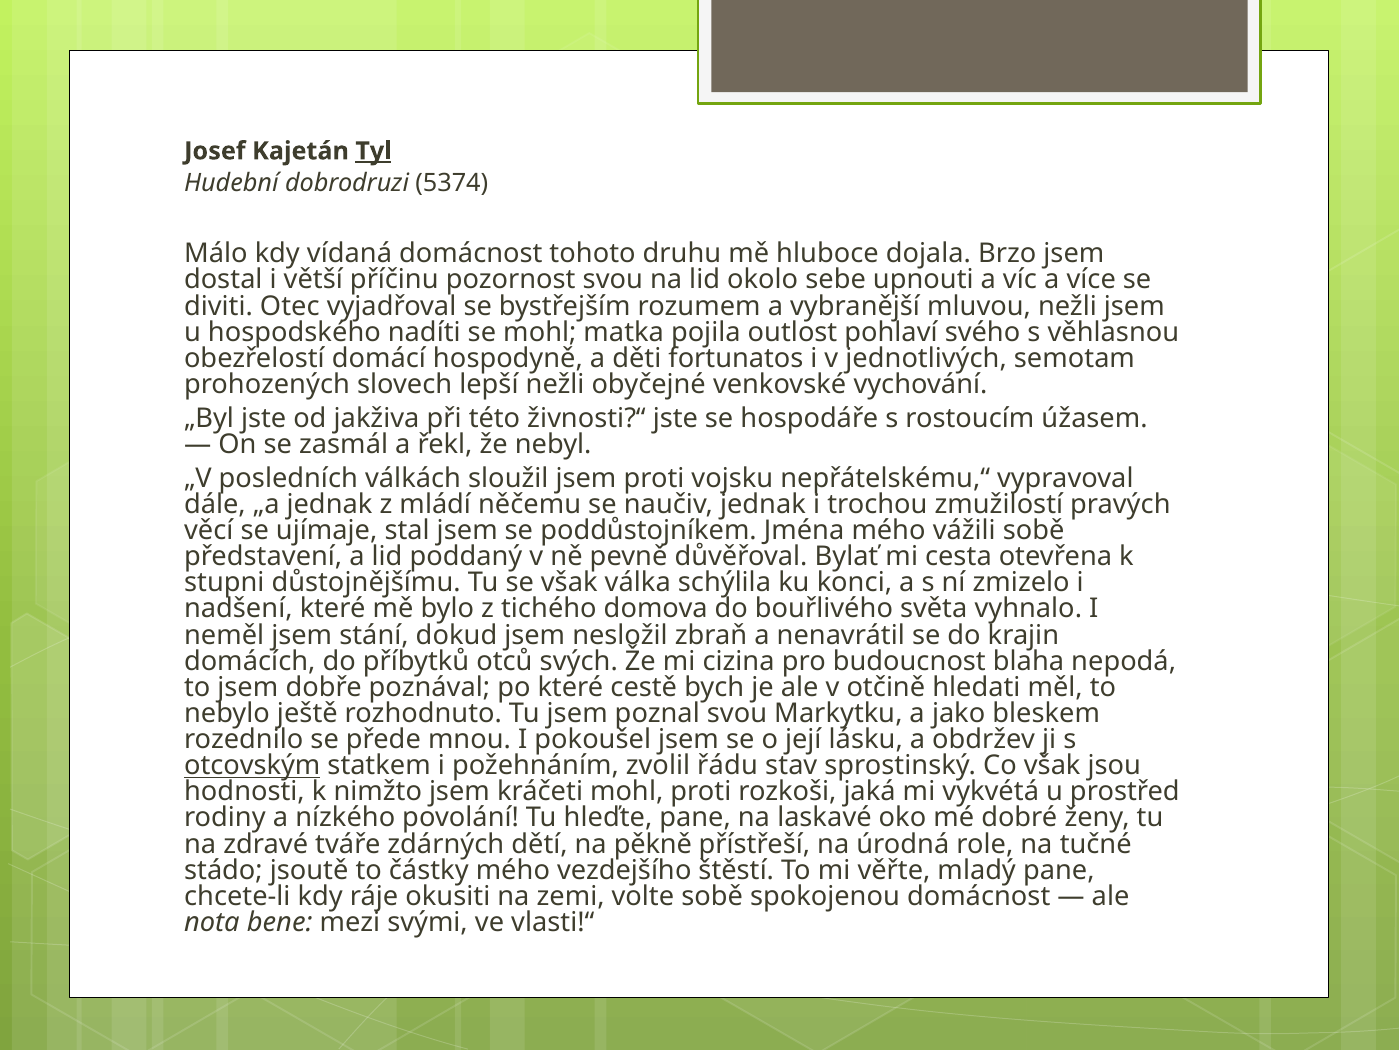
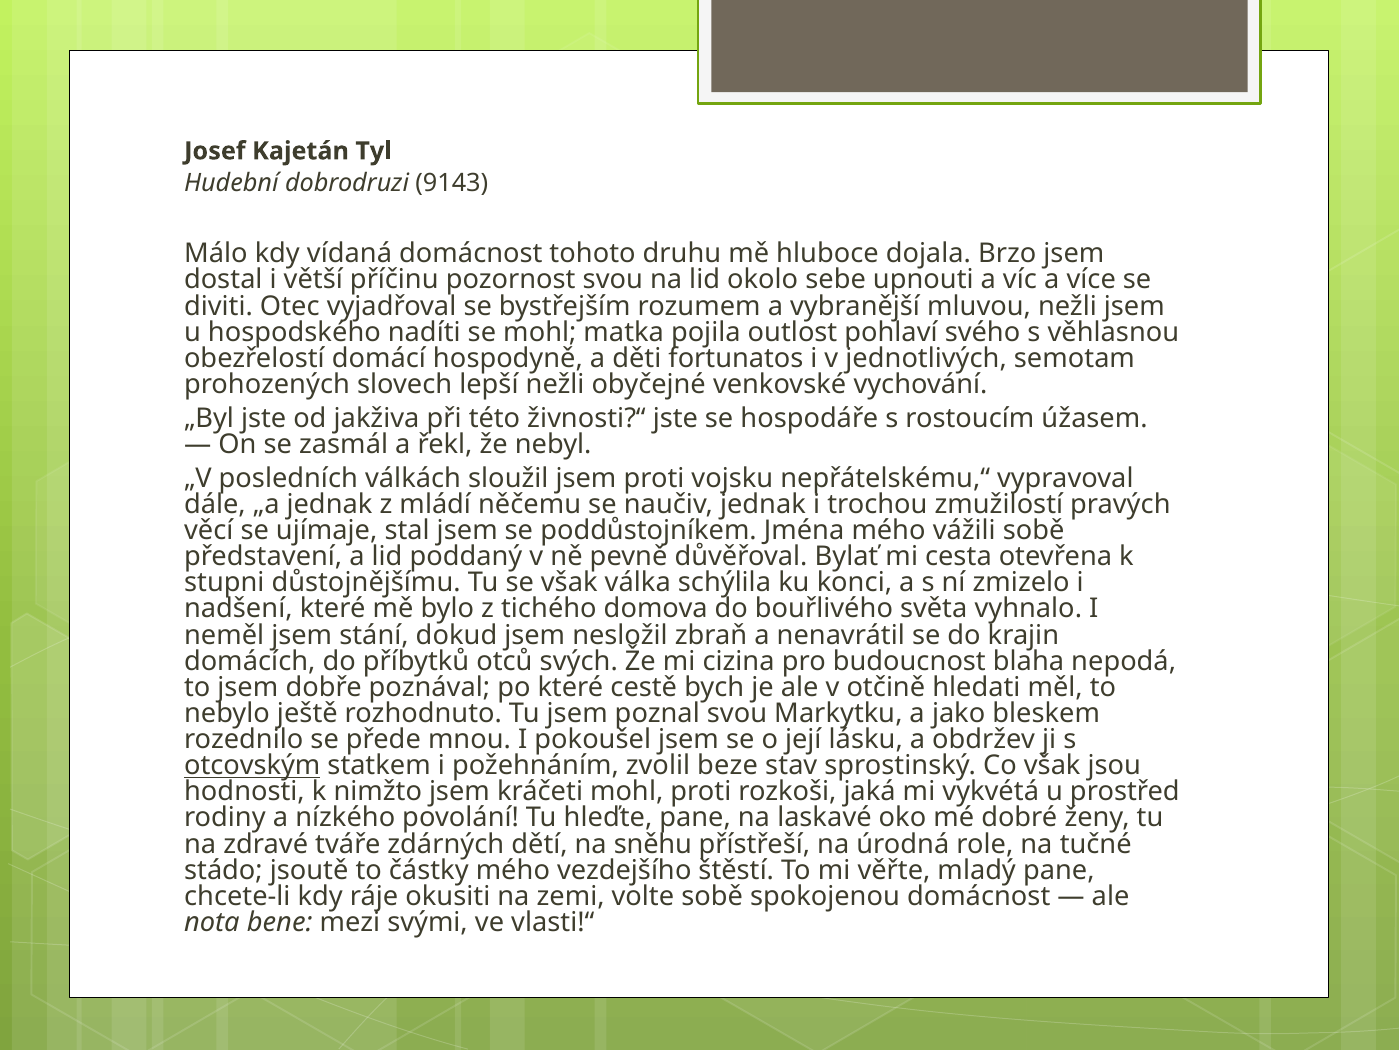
Tyl underline: present -> none
5374: 5374 -> 9143
řádu: řádu -> beze
pěkně: pěkně -> sněhu
